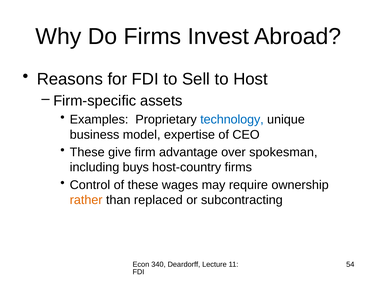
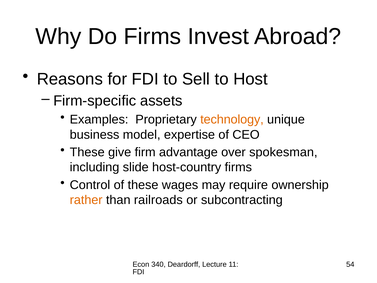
technology colour: blue -> orange
buys: buys -> slide
replaced: replaced -> railroads
